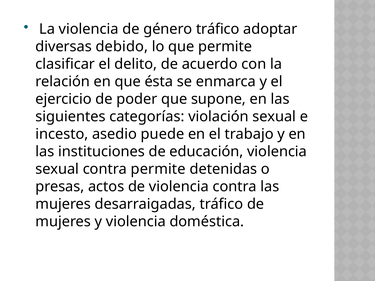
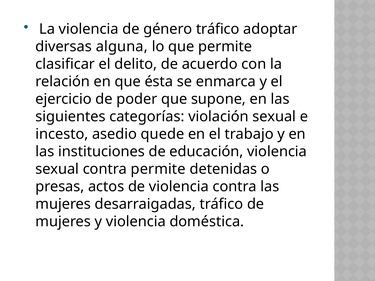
debido: debido -> alguna
puede: puede -> quede
